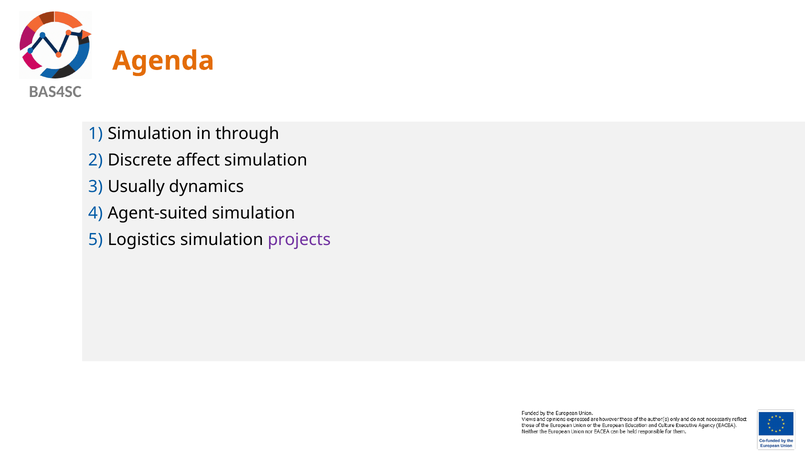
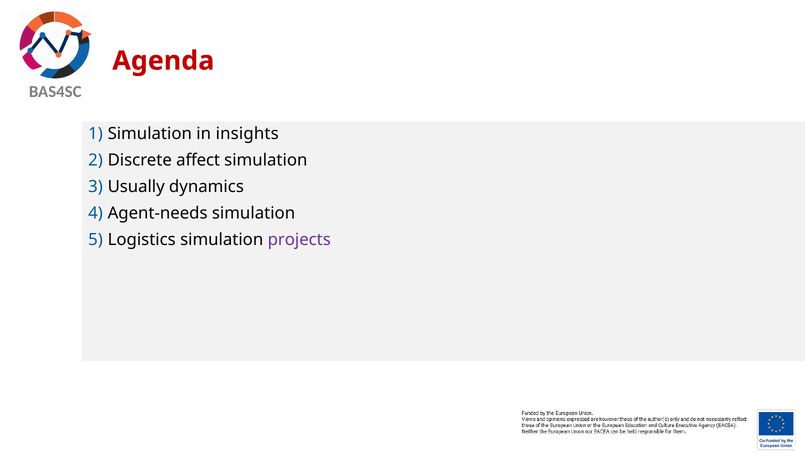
Agenda colour: orange -> red
through: through -> insights
Agent-suited: Agent-suited -> Agent-needs
